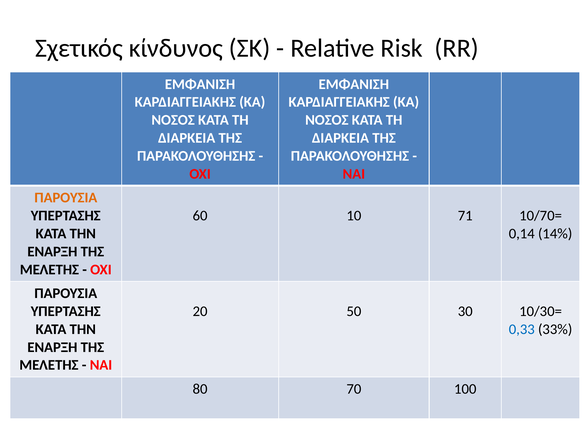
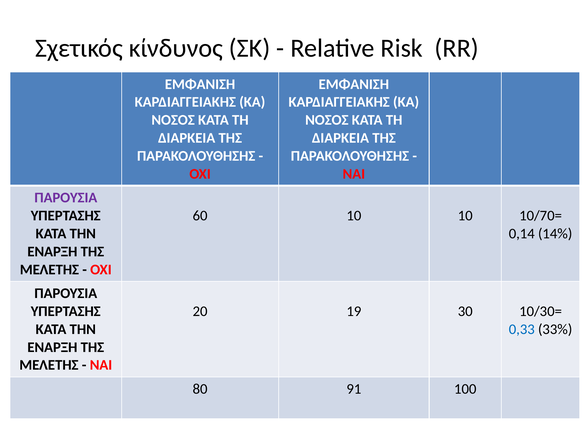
ΠΑΡΟΥΣΙΑ at (66, 198) colour: orange -> purple
10 71: 71 -> 10
50: 50 -> 19
70: 70 -> 91
